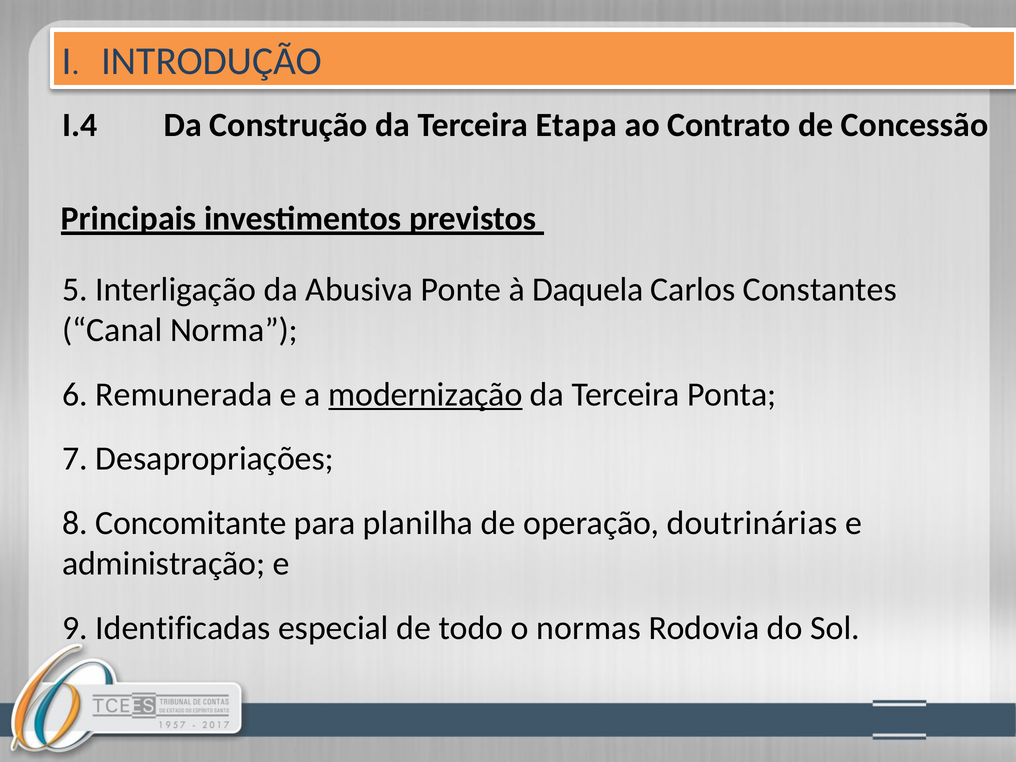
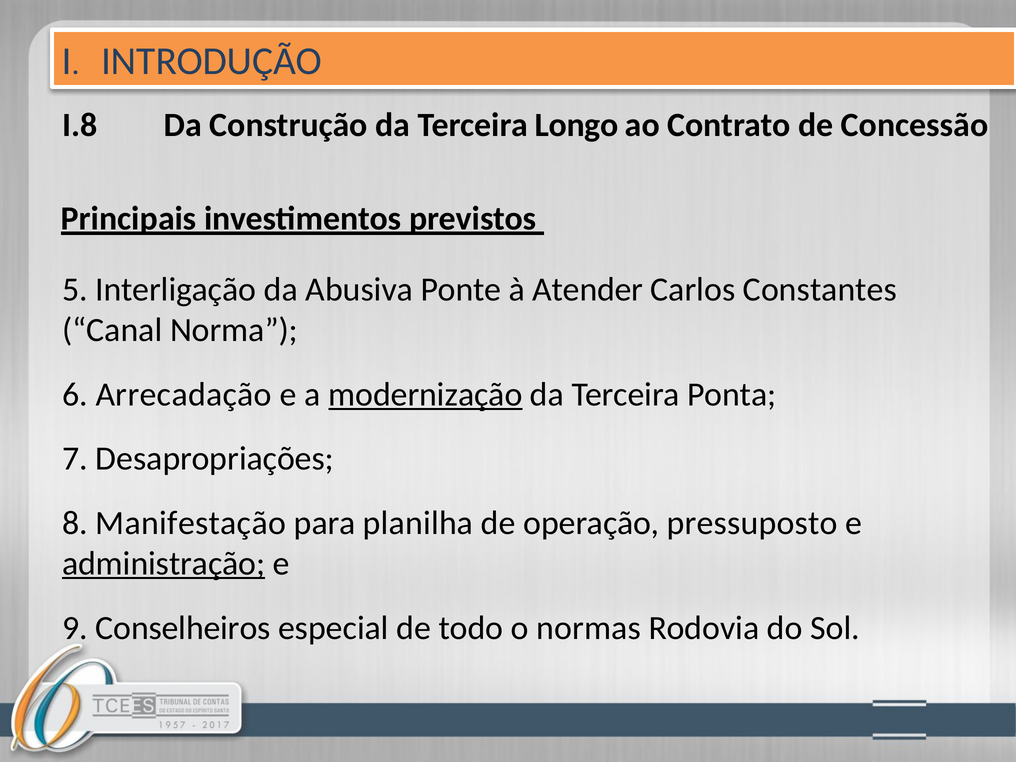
I.4: I.4 -> I.8
Etapa: Etapa -> Longo
Daquela: Daquela -> Atender
Remunerada: Remunerada -> Arrecadação
Concomitante: Concomitante -> Manifestação
doutrinárias: doutrinárias -> pressuposto
administração underline: none -> present
Identificadas: Identificadas -> Conselheiros
